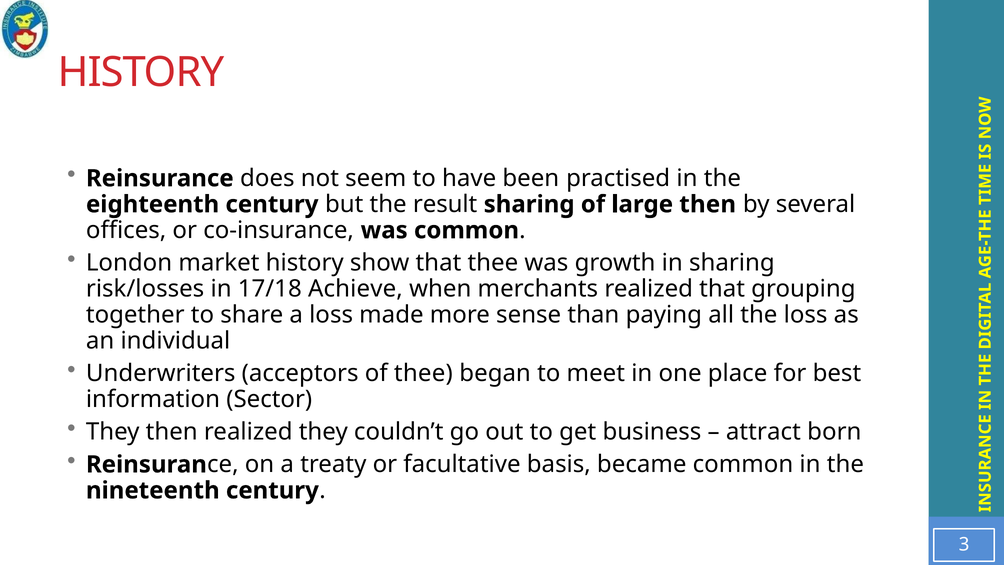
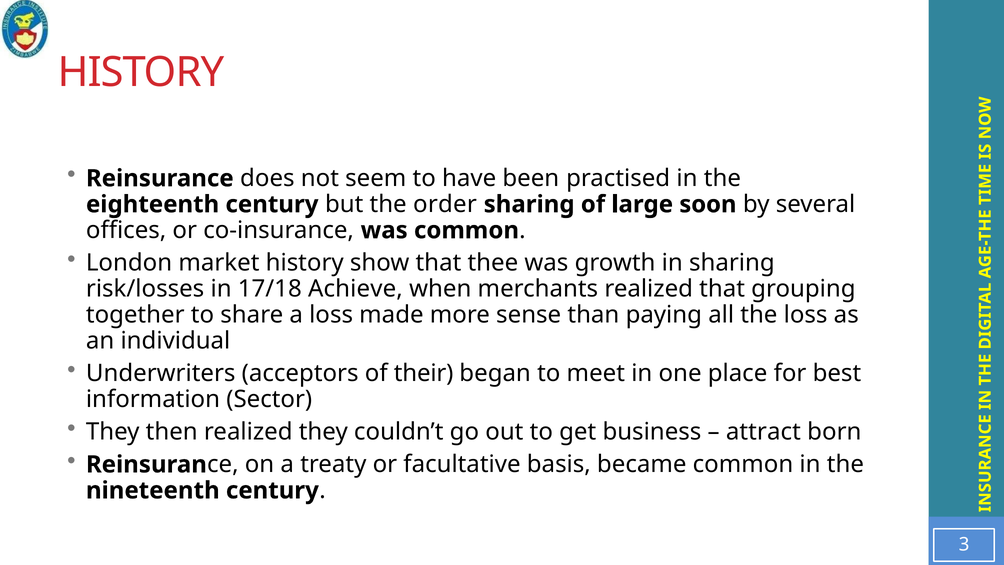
result: result -> order
large then: then -> soon
of thee: thee -> their
